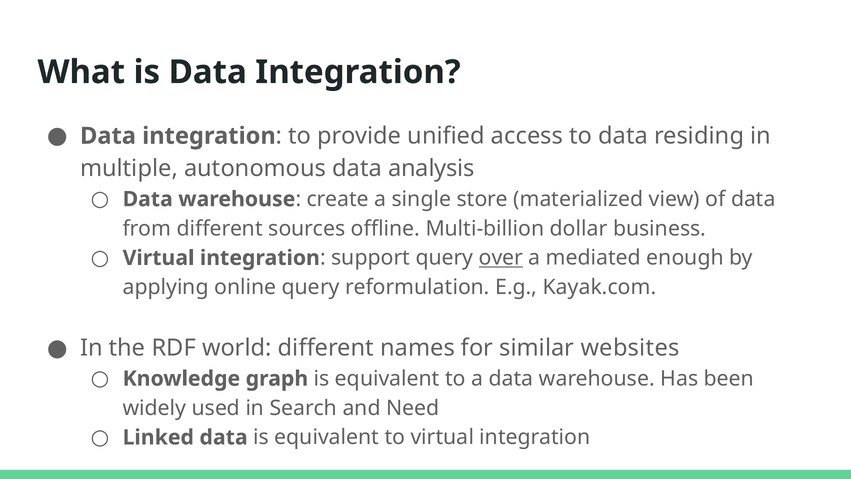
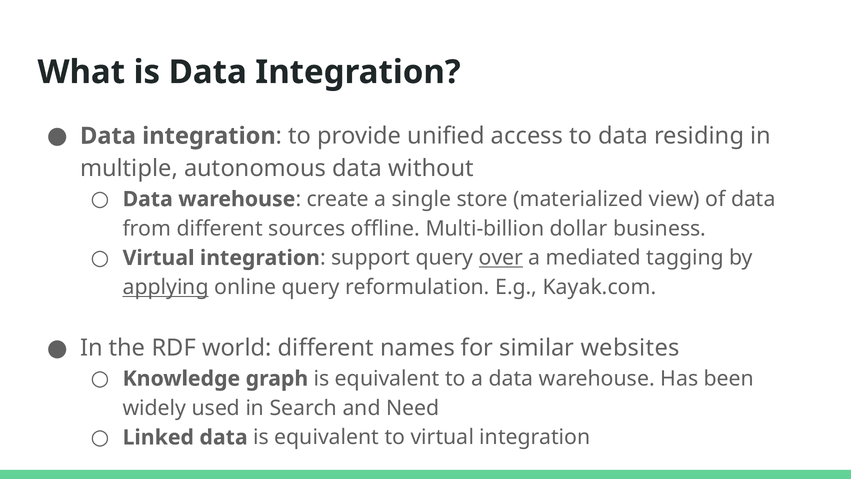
analysis: analysis -> without
enough: enough -> tagging
applying underline: none -> present
